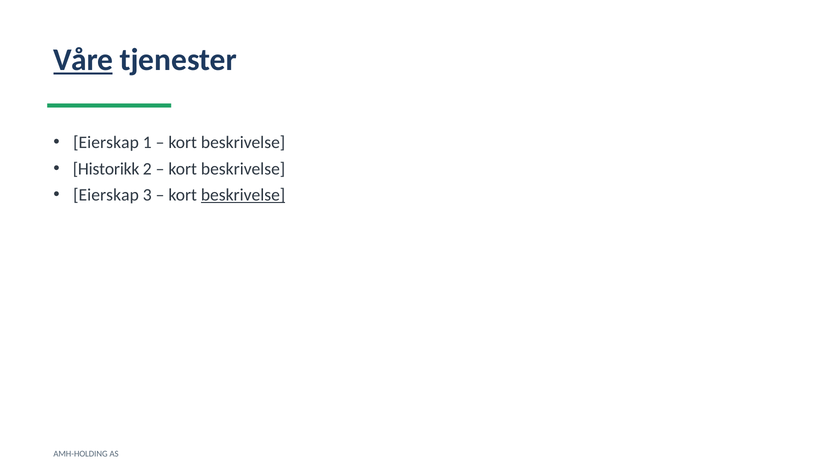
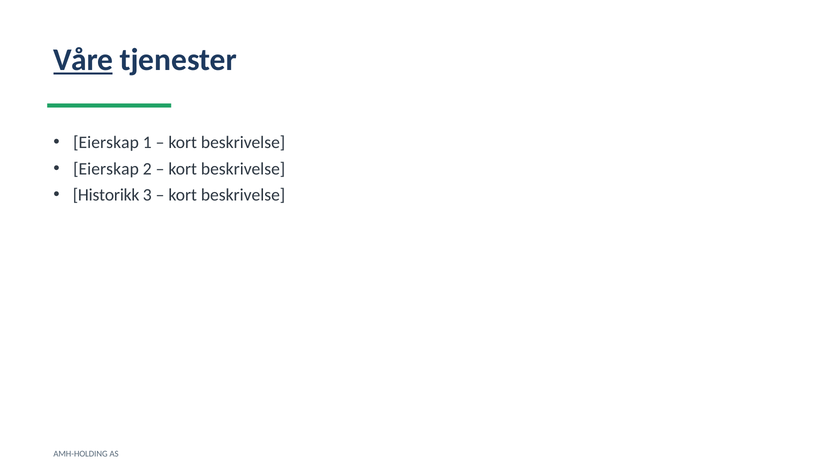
Historikk at (106, 169): Historikk -> Eierskap
Eierskap at (106, 195): Eierskap -> Historikk
beskrivelse at (243, 195) underline: present -> none
